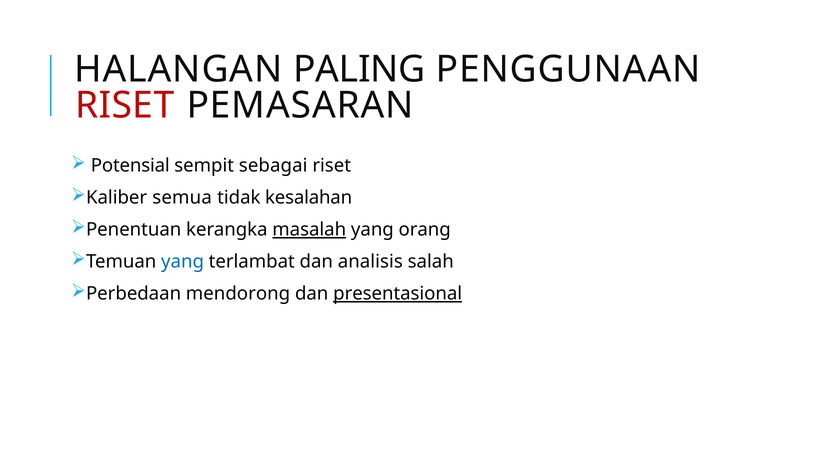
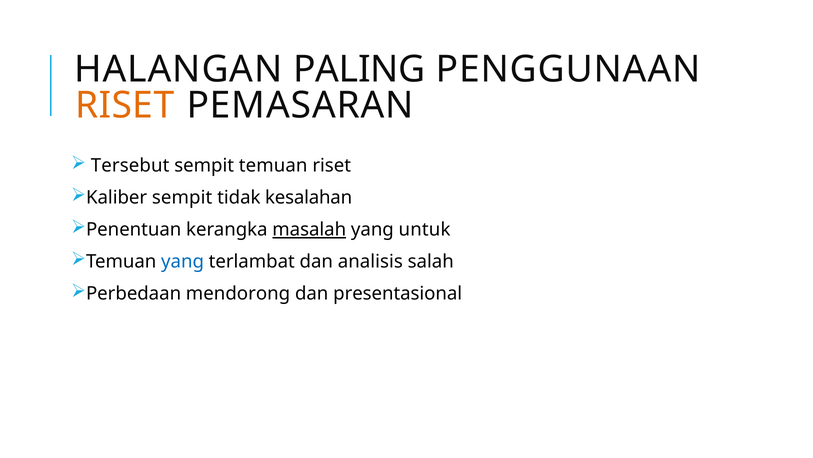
RISET at (125, 105) colour: red -> orange
Potensial: Potensial -> Tersebut
sempit sebagai: sebagai -> temuan
Kaliber semua: semua -> sempit
orang: orang -> untuk
presentasional underline: present -> none
